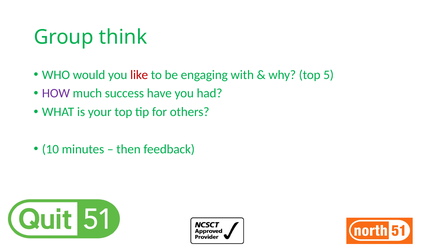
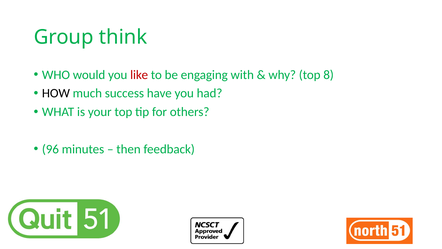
5: 5 -> 8
HOW colour: purple -> black
10: 10 -> 96
